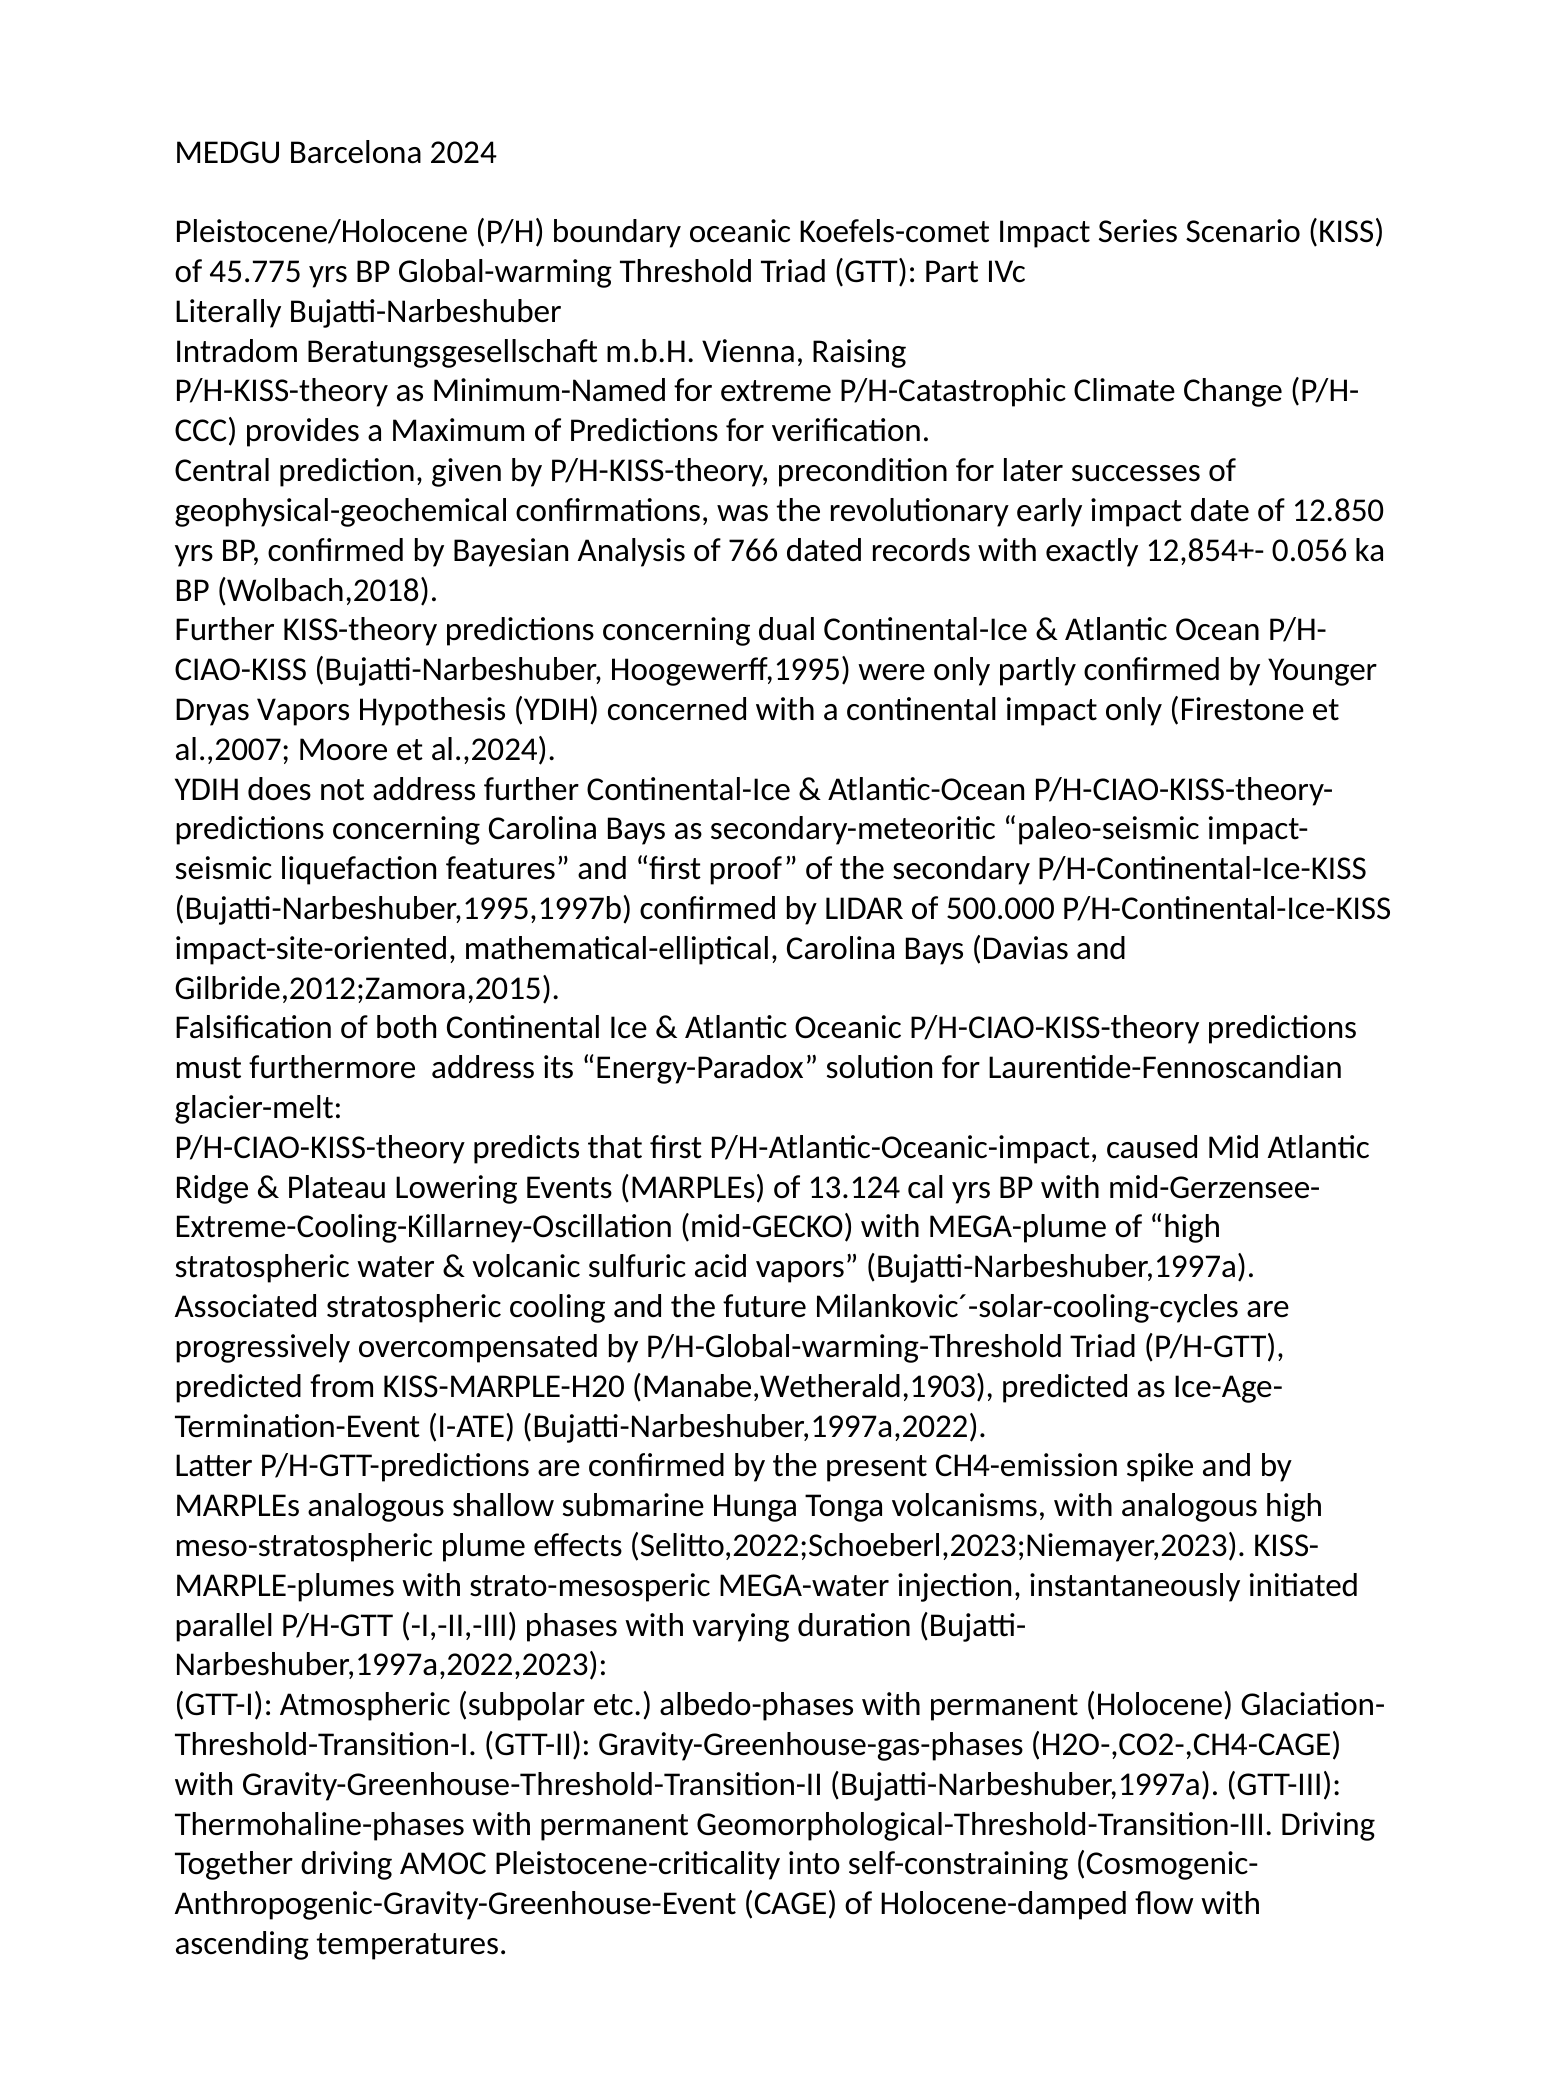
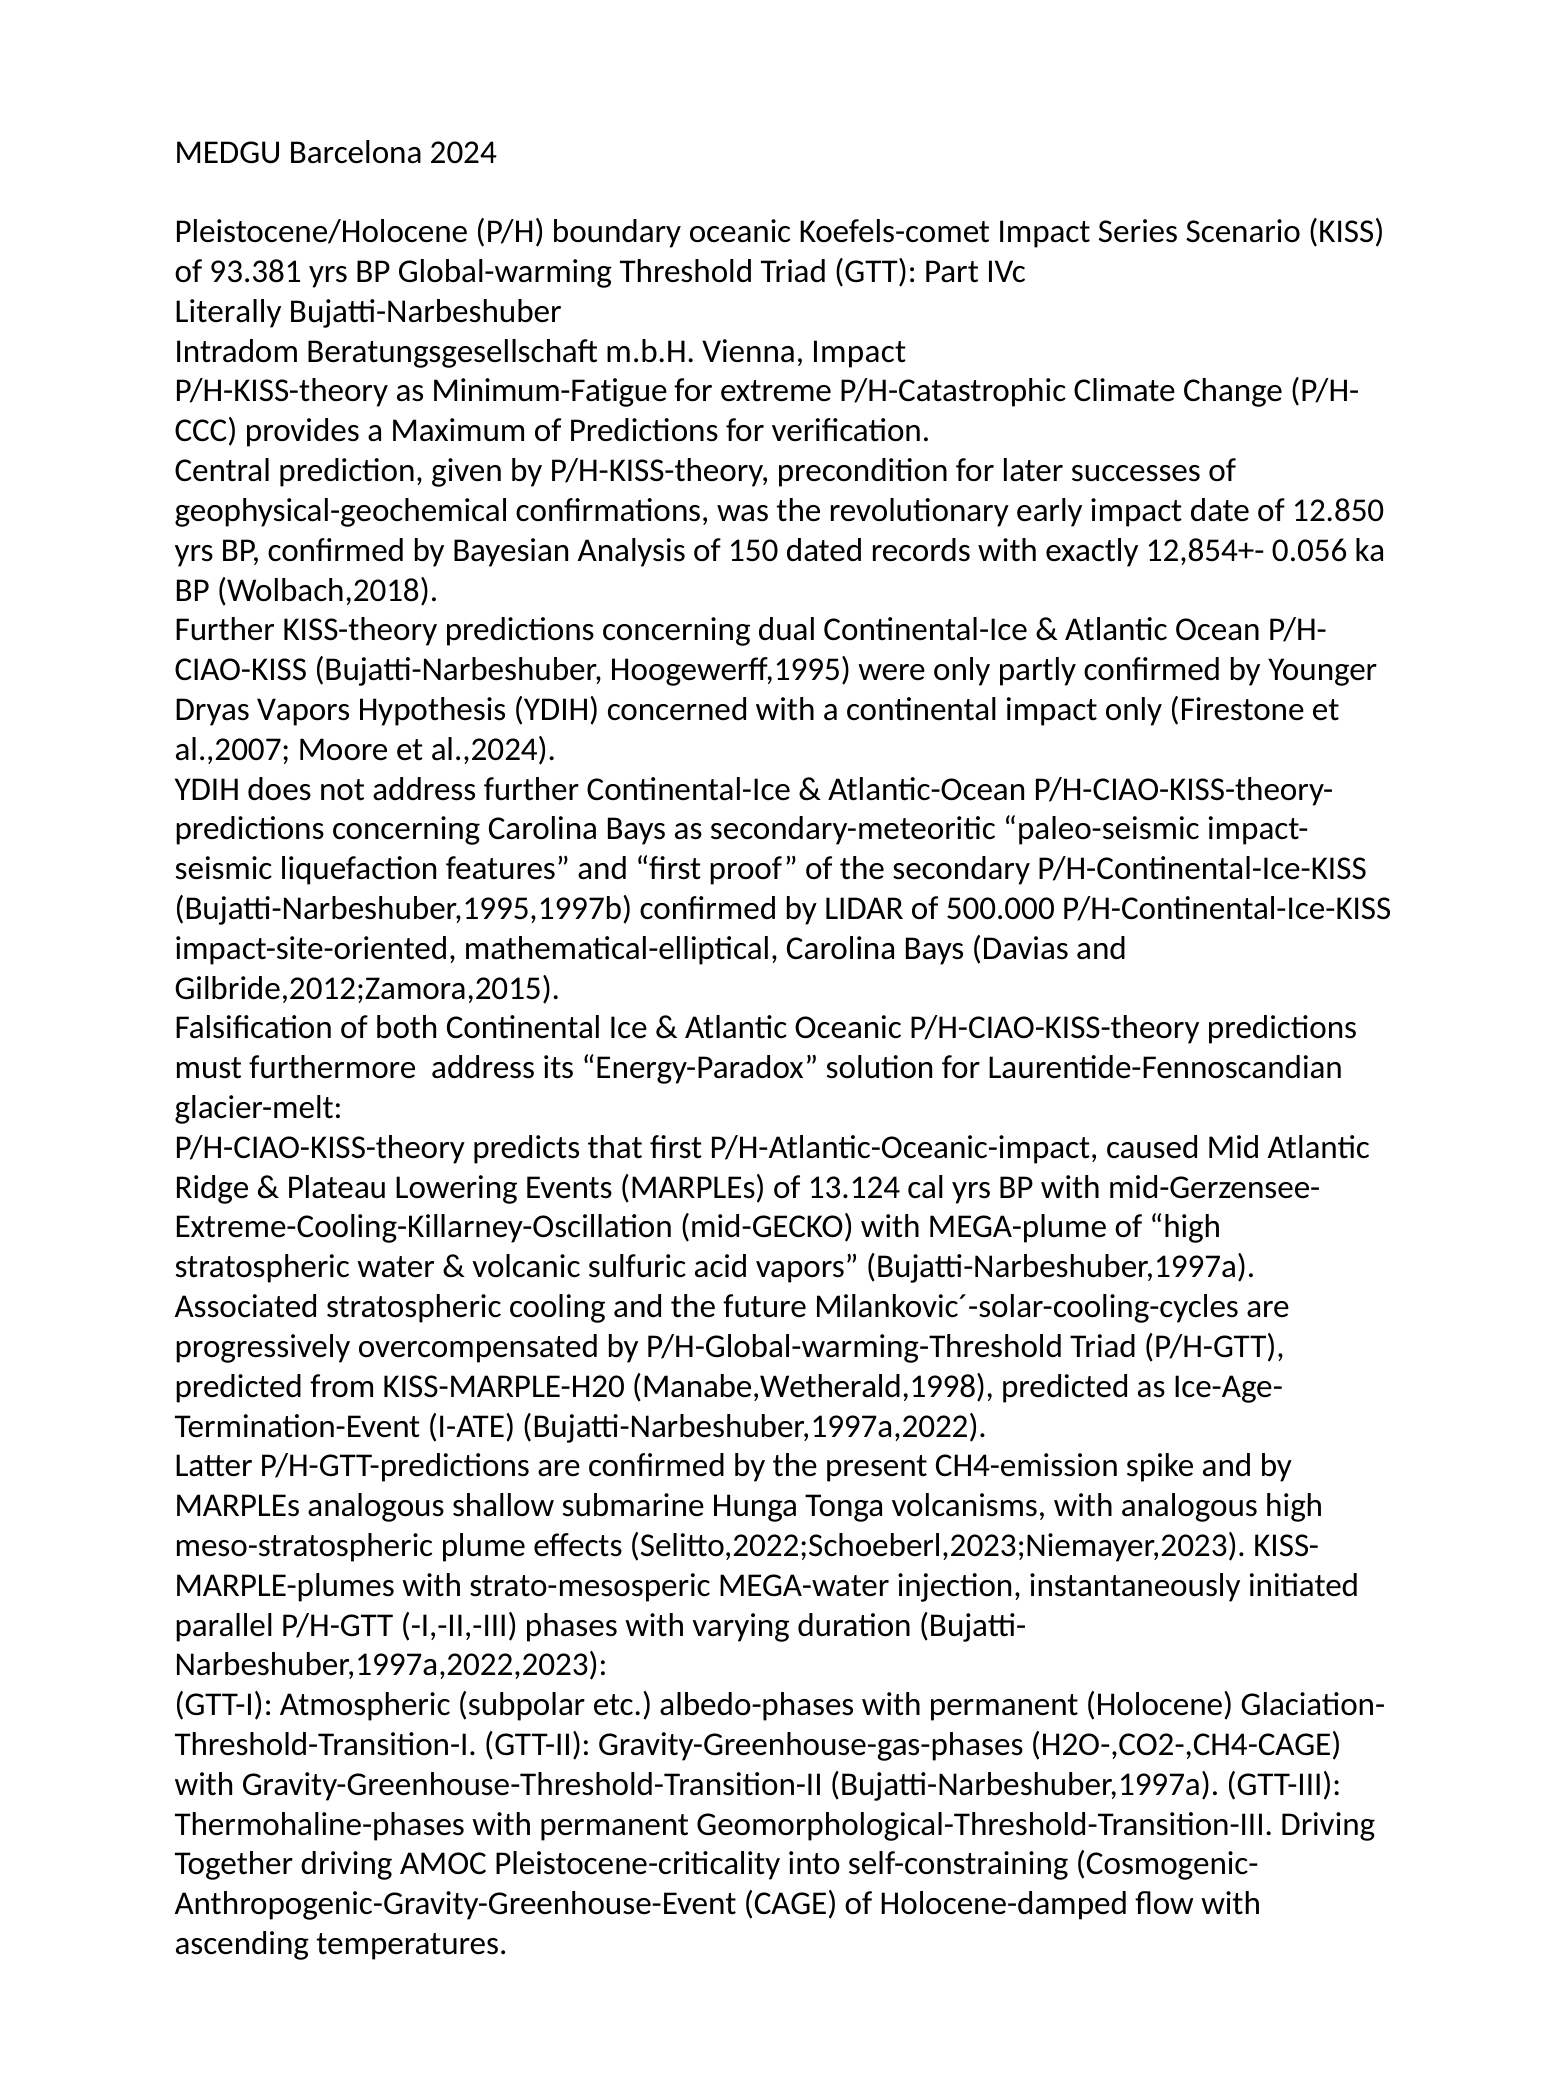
45.775: 45.775 -> 93.381
Vienna Raising: Raising -> Impact
Minimum-Named: Minimum-Named -> Minimum-Fatigue
766: 766 -> 150
Manabe,Wetherald,1903: Manabe,Wetherald,1903 -> Manabe,Wetherald,1998
